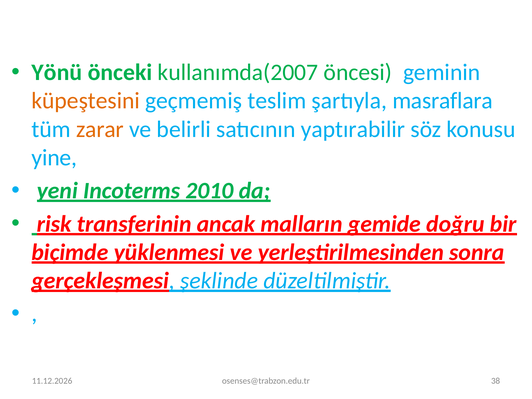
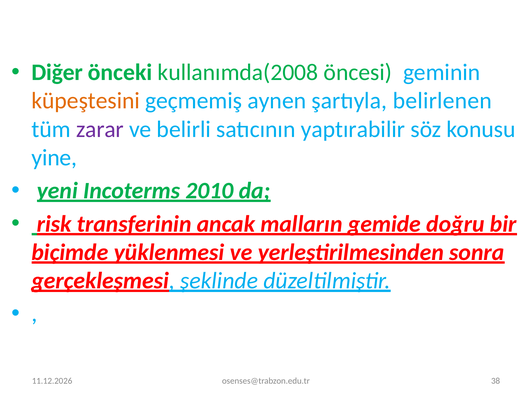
Yönü: Yönü -> Diğer
kullanımda(2007: kullanımda(2007 -> kullanımda(2008
teslim: teslim -> aynen
masraflara: masraflara -> belirlenen
zarar colour: orange -> purple
